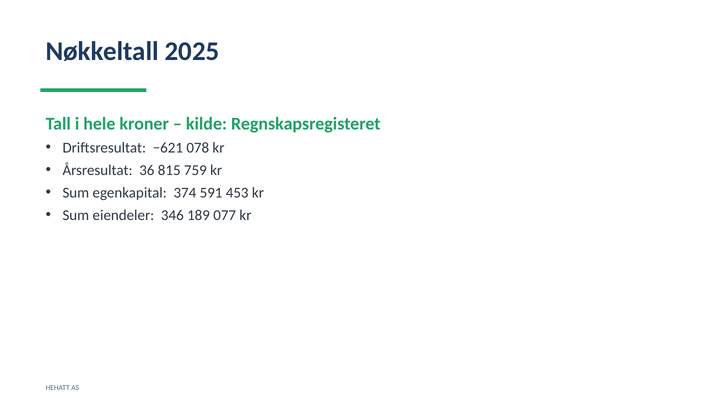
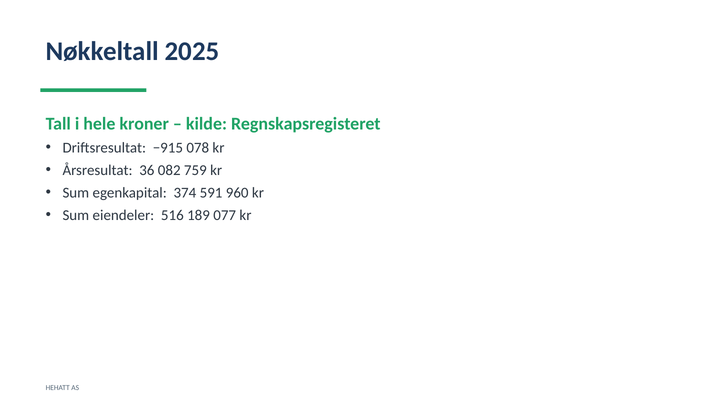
−621: −621 -> −915
815: 815 -> 082
453: 453 -> 960
346: 346 -> 516
